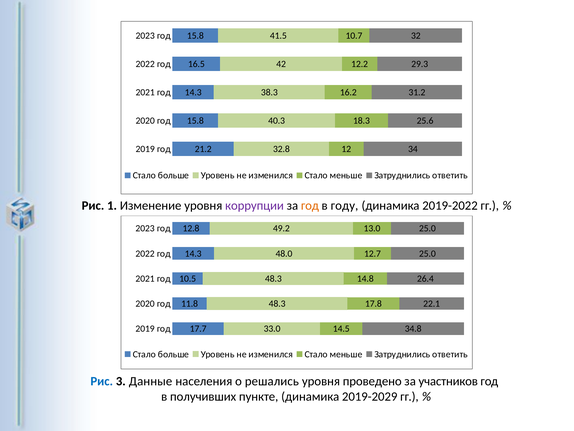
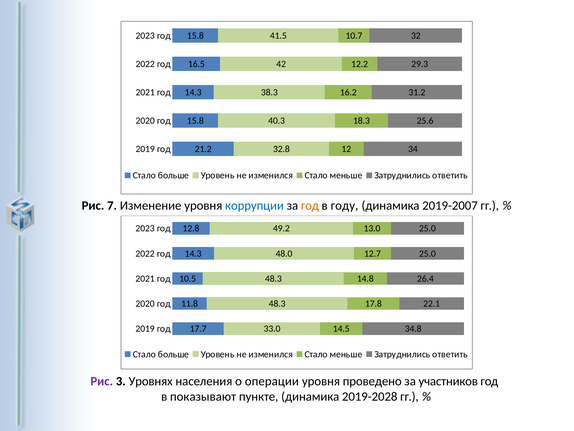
1: 1 -> 7
коррупции colour: purple -> blue
2019-2022: 2019-2022 -> 2019-2007
Рис at (102, 381) colour: blue -> purple
Данные: Данные -> Уровнях
решались: решались -> операции
получивших: получивших -> показывают
2019-2029: 2019-2029 -> 2019-2028
